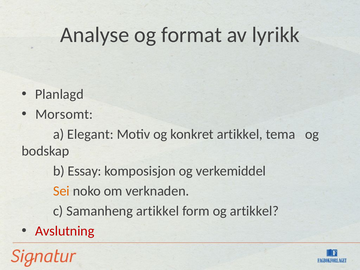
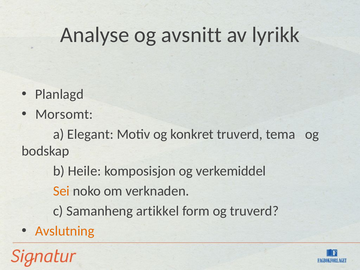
format: format -> avsnitt
konkret artikkel: artikkel -> truverd
Essay: Essay -> Heile
og artikkel: artikkel -> truverd
Avslutning colour: red -> orange
